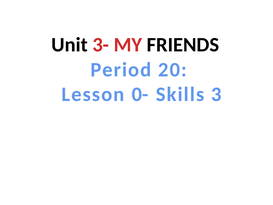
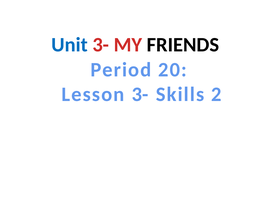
Unit colour: black -> blue
Lesson 0-: 0- -> 3-
3: 3 -> 2
